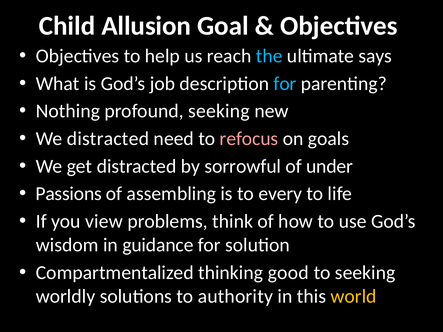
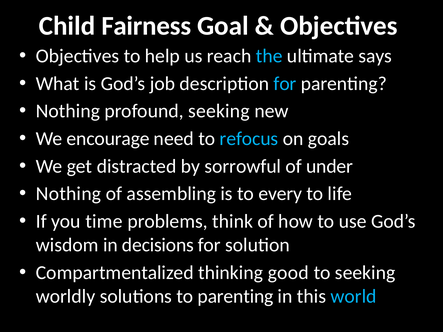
Allusion: Allusion -> Fairness
We distracted: distracted -> encourage
refocus colour: pink -> light blue
Passions at (69, 194): Passions -> Nothing
view: view -> time
guidance: guidance -> decisions
to authority: authority -> parenting
world colour: yellow -> light blue
